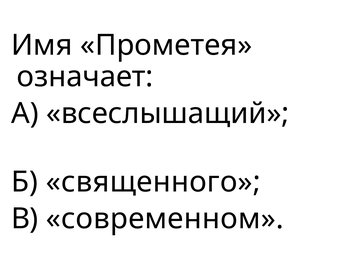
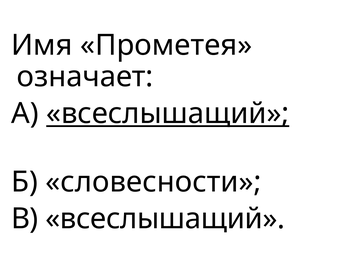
всеслышащий at (168, 114) underline: none -> present
священного: священного -> словесности
В современном: современном -> всеслышащий
